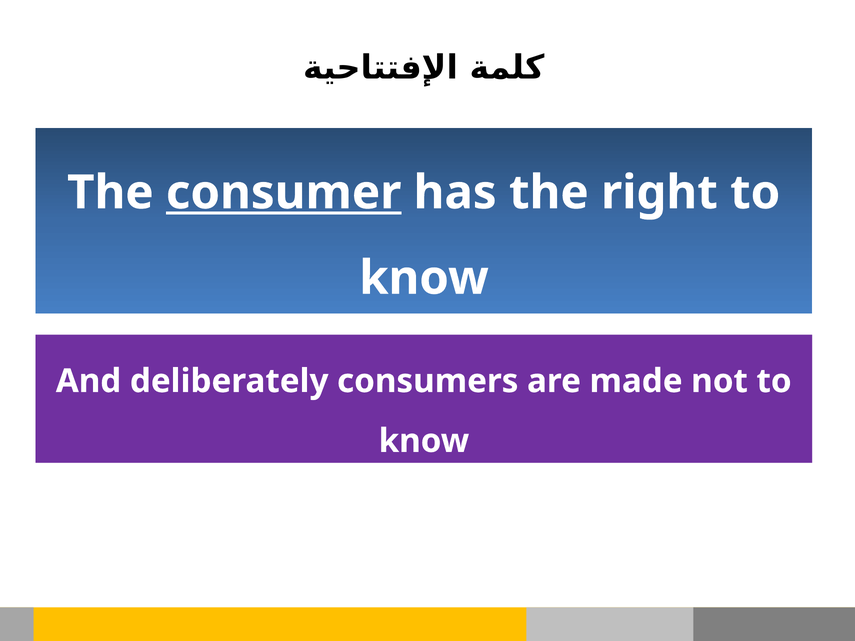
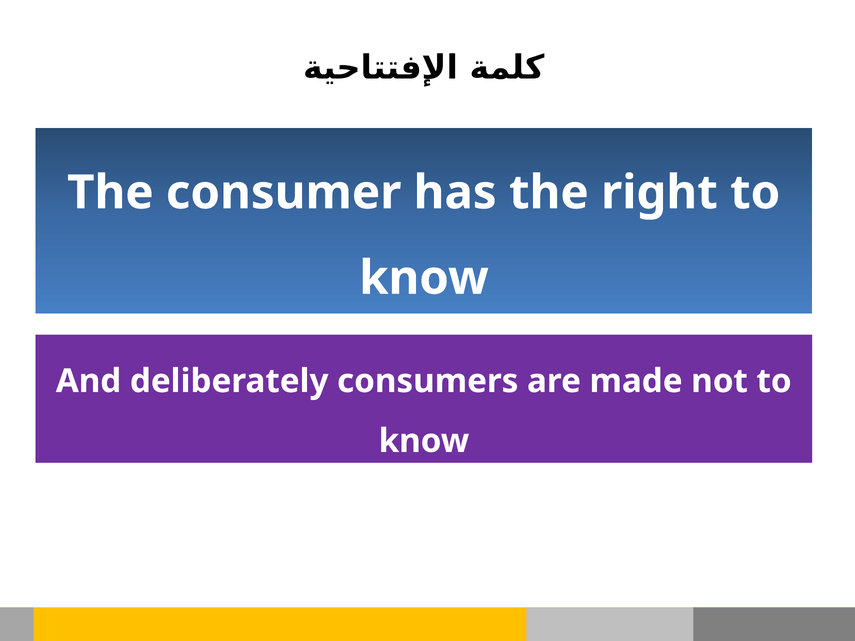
consumer underline: present -> none
